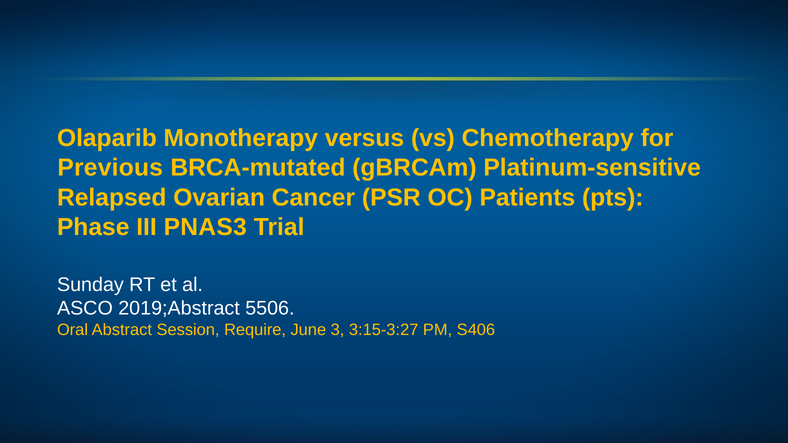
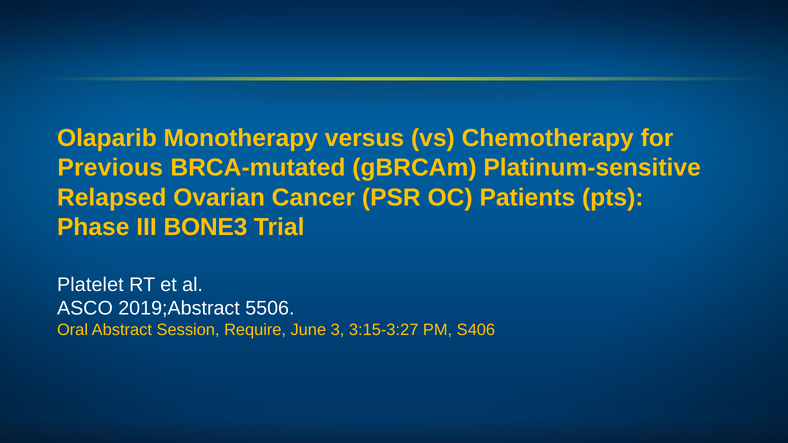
PNAS3: PNAS3 -> BONE3
Sunday: Sunday -> Platelet
